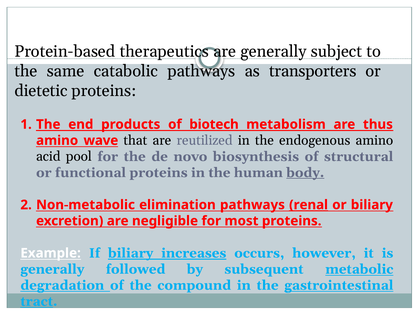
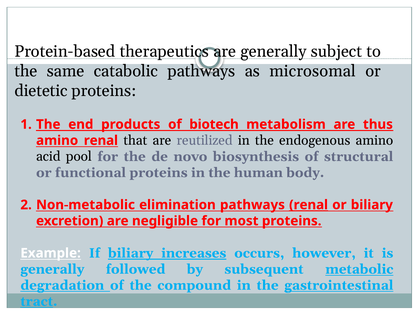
transporters: transporters -> microsomal
amino wave: wave -> renal
body underline: present -> none
